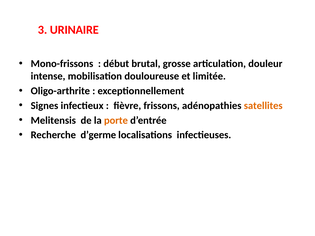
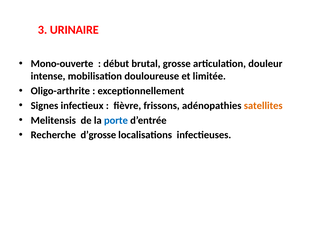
Mono-frissons: Mono-frissons -> Mono-ouverte
porte colour: orange -> blue
d’germe: d’germe -> d’grosse
